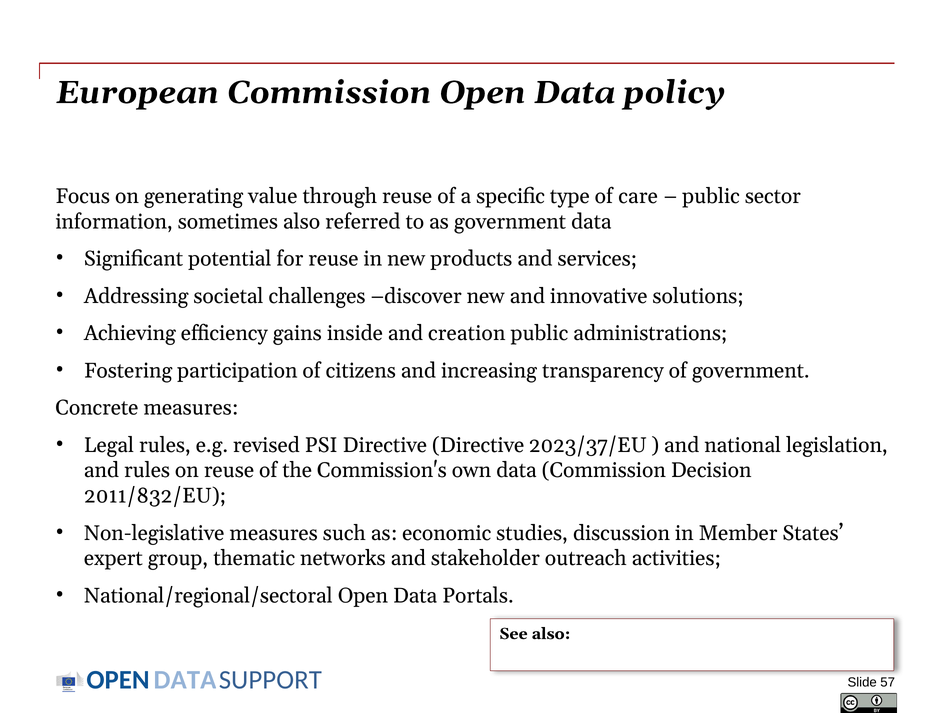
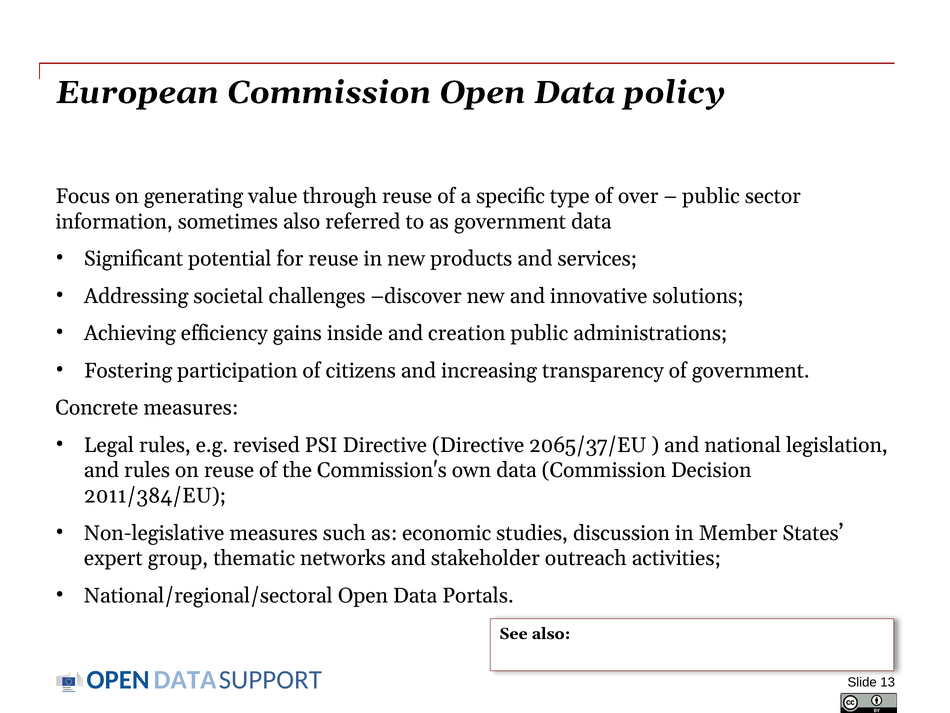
care: care -> over
2023/37/EU: 2023/37/EU -> 2065/37/EU
2011/832/EU: 2011/832/EU -> 2011/384/EU
57: 57 -> 13
